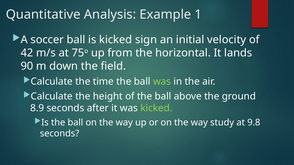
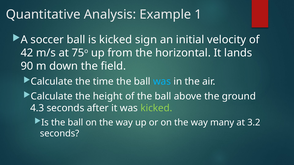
was at (162, 82) colour: light green -> light blue
8.9: 8.9 -> 4.3
study: study -> many
9.8: 9.8 -> 3.2
